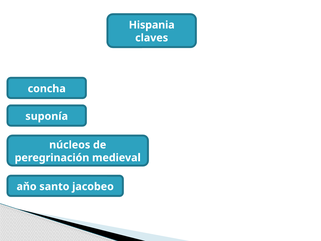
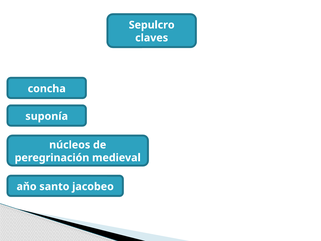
Hispania: Hispania -> Sepulcro
